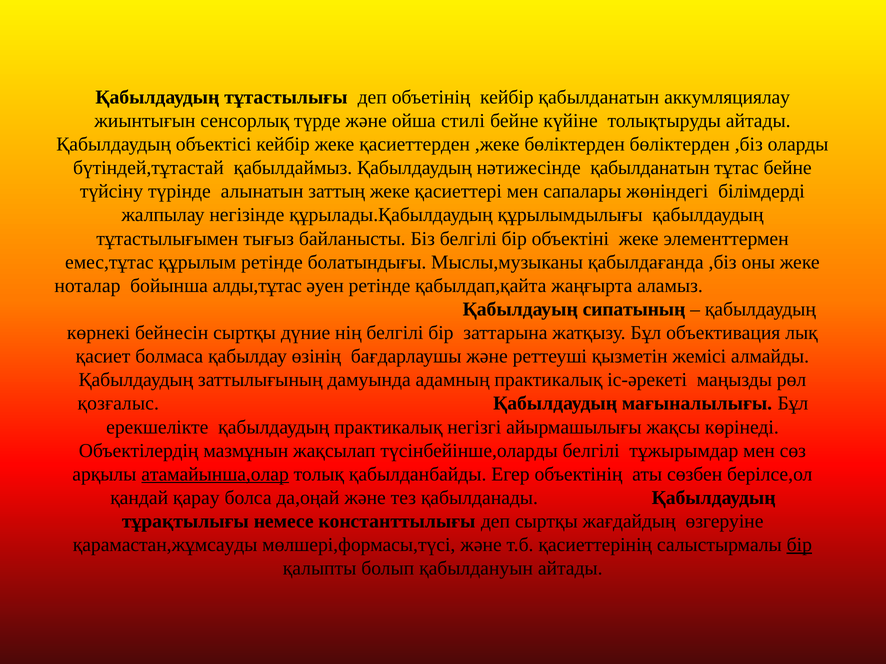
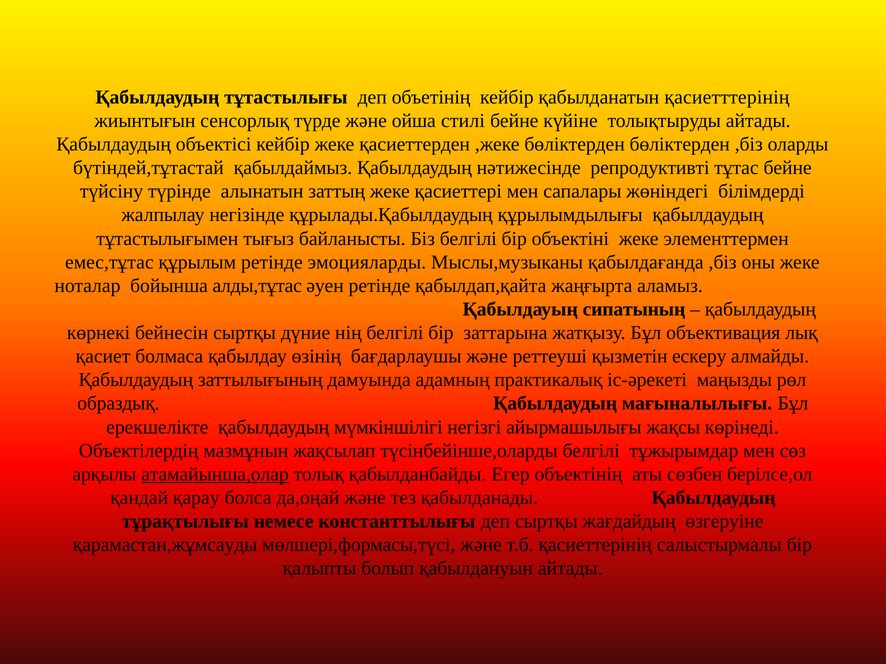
аккумляциялау: аккумляциялау -> қасиетттерінің
нәтижесінде қабылданатын: қабылданатын -> репродуктивті
болатындығы: болатындығы -> эмоцияларды
жемісі: жемісі -> ескеру
қозғалыс: қозғалыс -> образдық
қабылдаудың практикалық: практикалық -> мүмкіншілігі
бір at (799, 545) underline: present -> none
